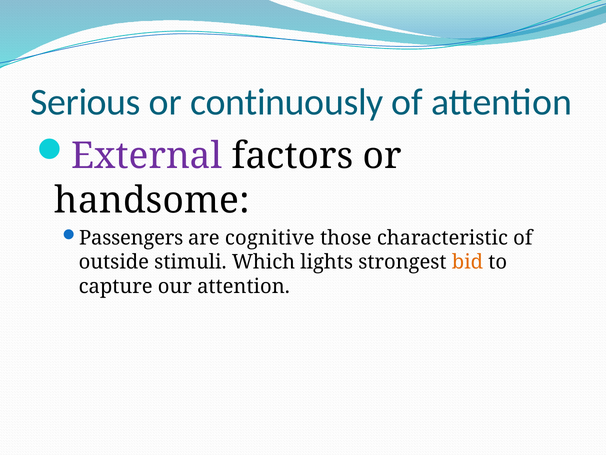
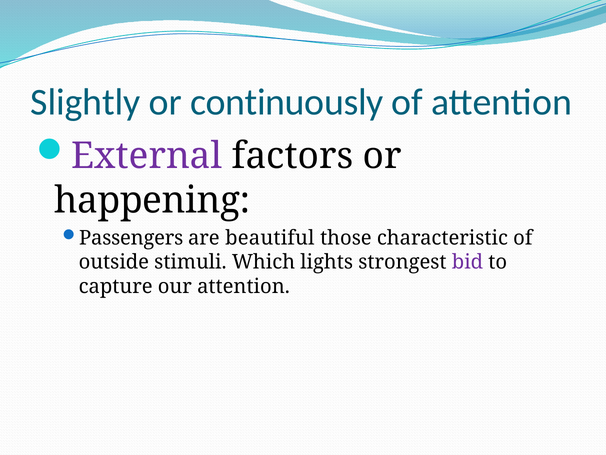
Serious: Serious -> Slightly
handsome: handsome -> happening
cognitive: cognitive -> beautiful
bid colour: orange -> purple
